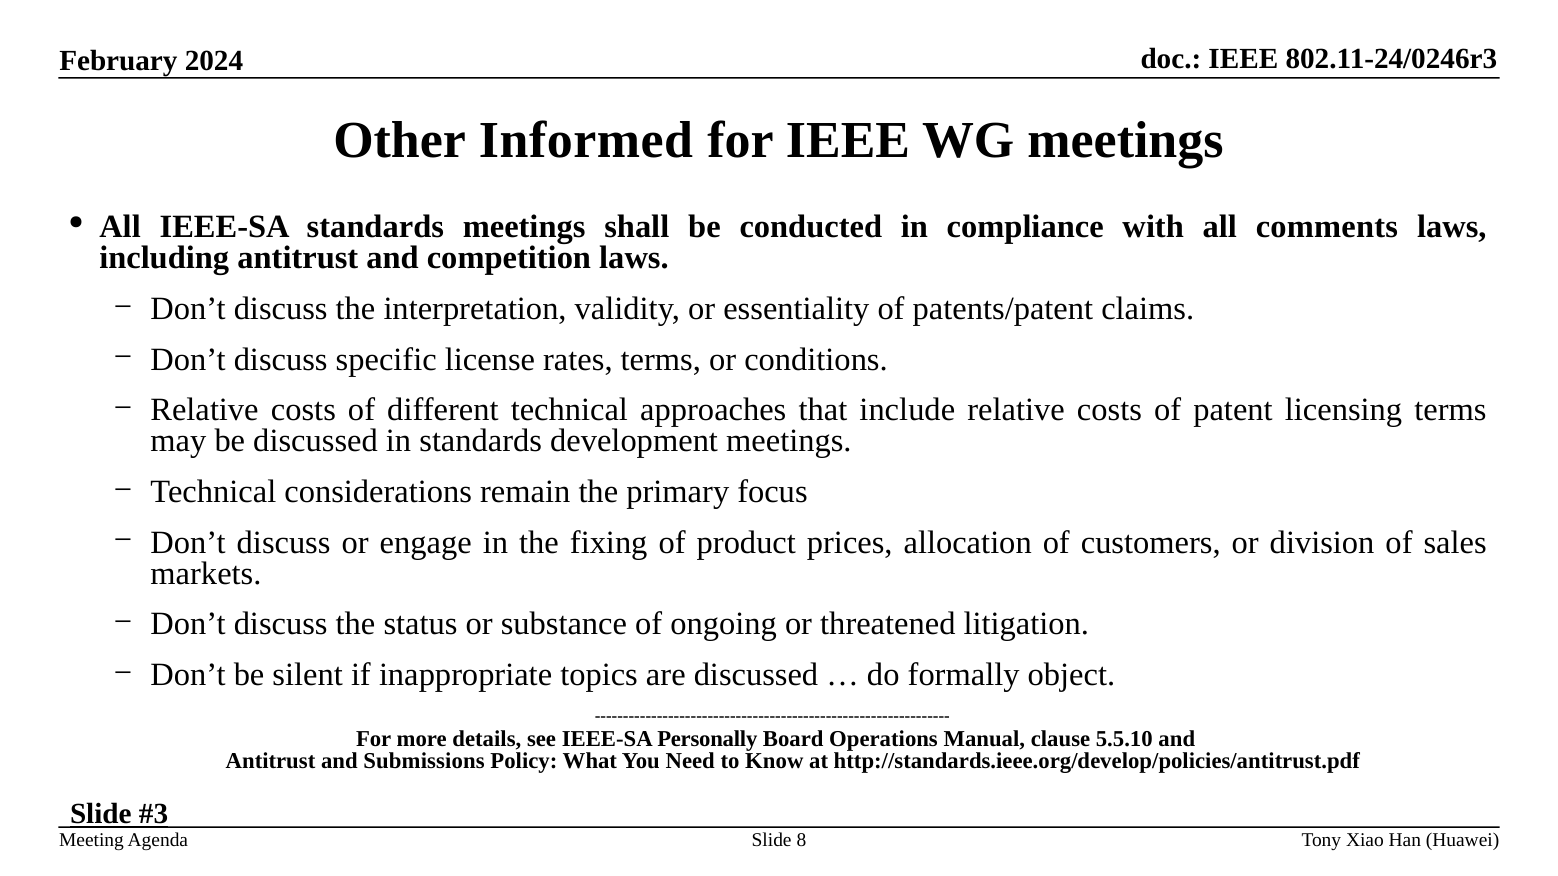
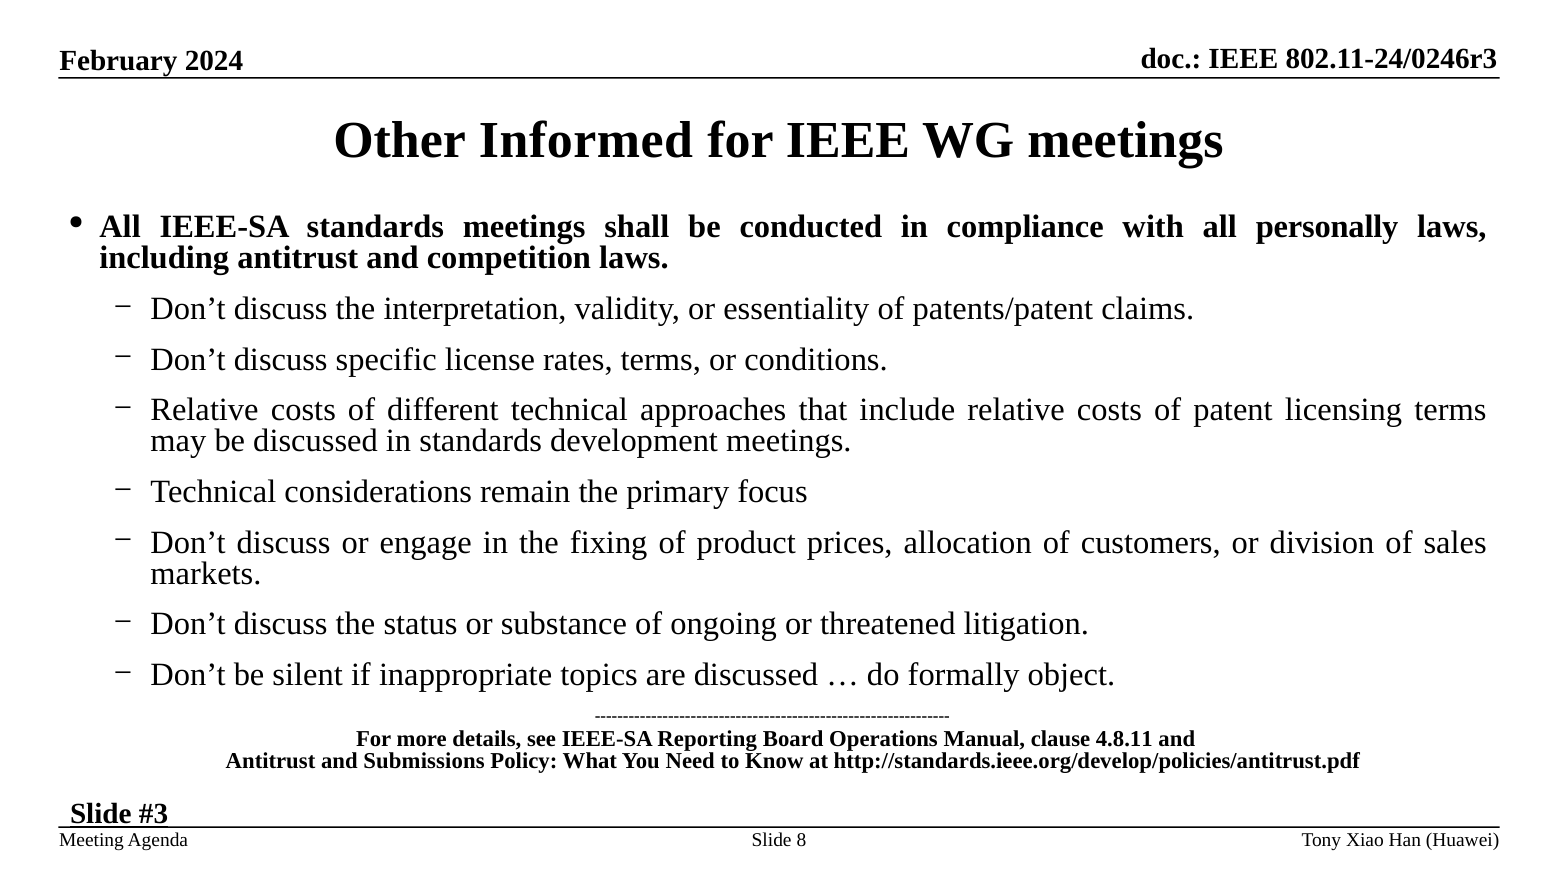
comments: comments -> personally
Personally: Personally -> Reporting
5.5.10: 5.5.10 -> 4.8.11
